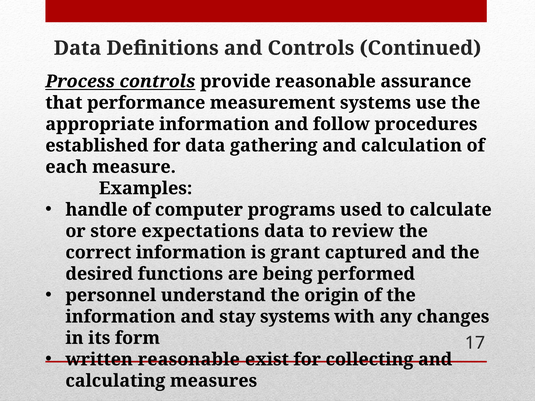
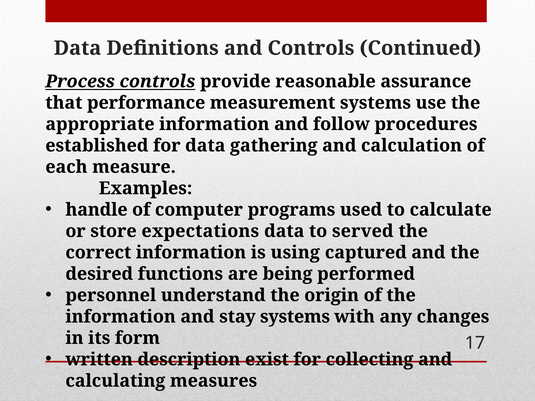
review: review -> served
grant: grant -> using
written reasonable: reasonable -> description
